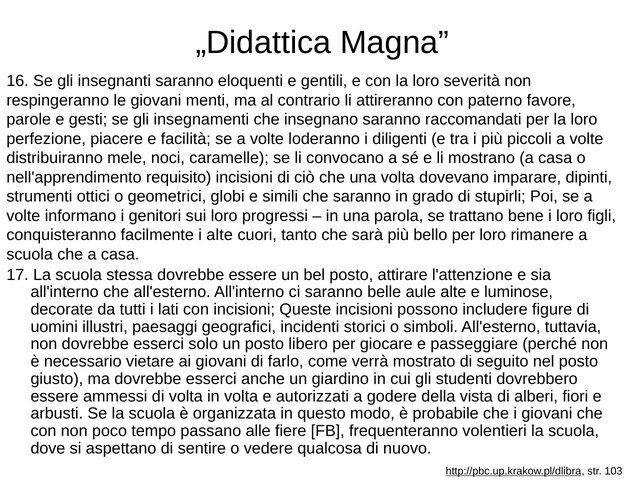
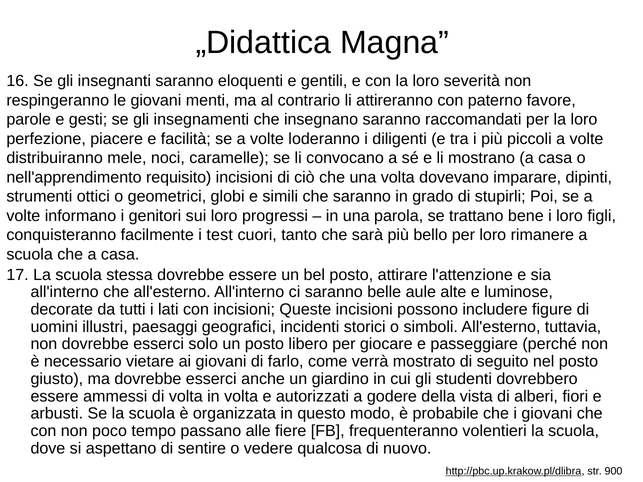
i alte: alte -> test
103: 103 -> 900
